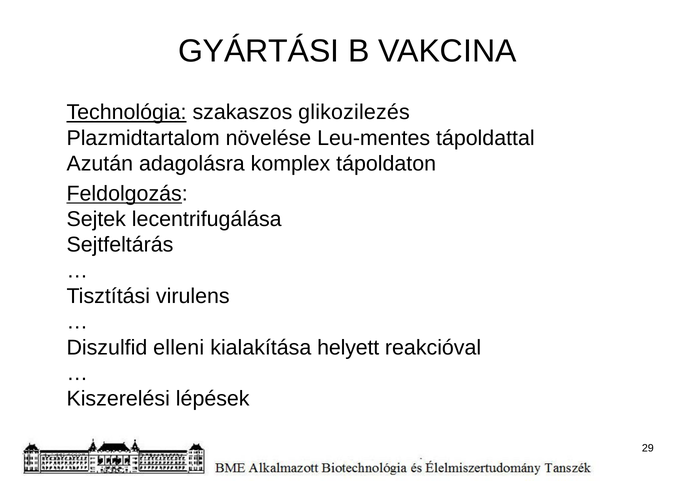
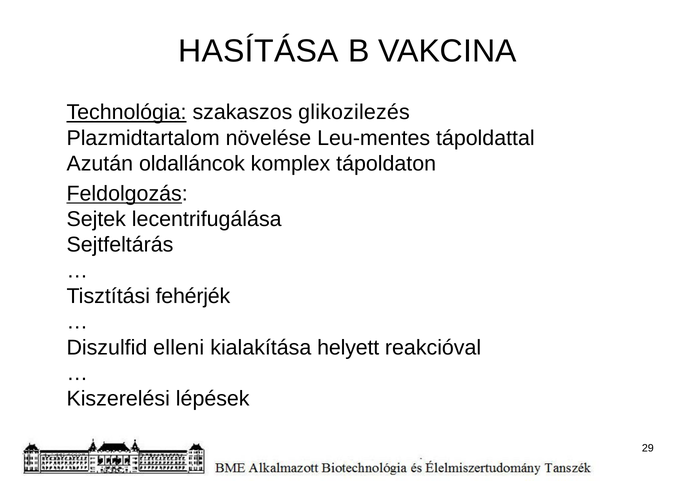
GYÁRTÁSI: GYÁRTÁSI -> HASÍTÁSA
adagolásra: adagolásra -> oldalláncok
virulens: virulens -> fehérjék
